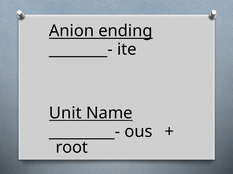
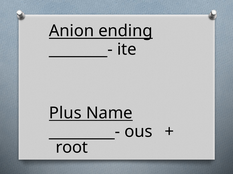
Unit: Unit -> Plus
